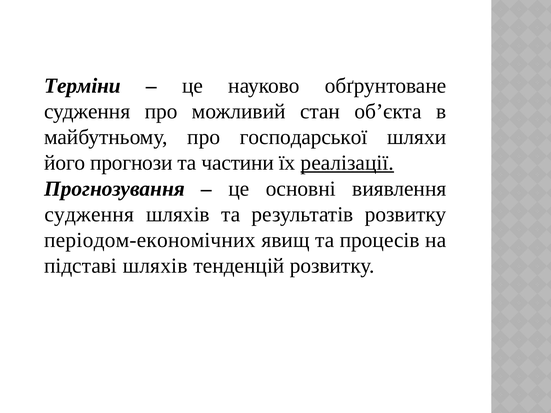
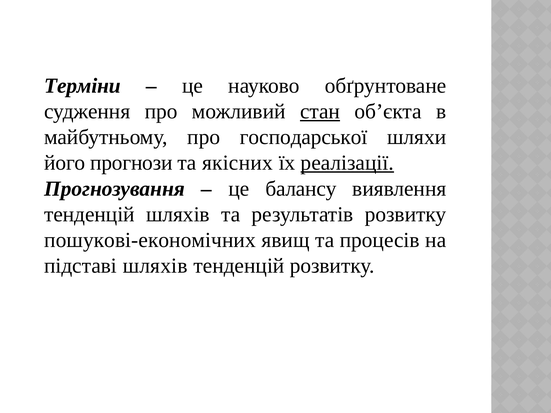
стан underline: none -> present
частини: частини -> якісних
основні: основні -> балансу
судження at (89, 214): судження -> тенденцій
періодом-економічних: періодом-економічних -> пошукові-економічних
